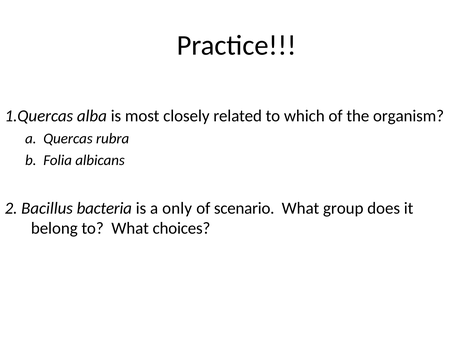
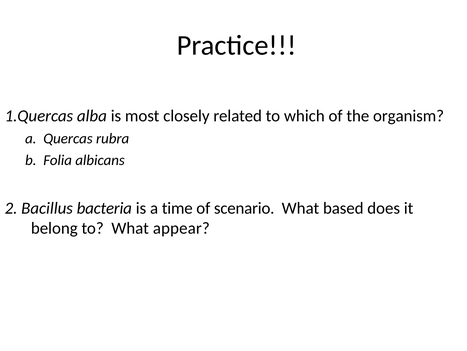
only: only -> time
group: group -> based
choices: choices -> appear
